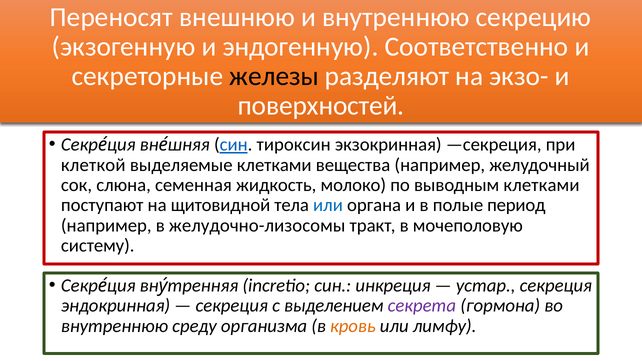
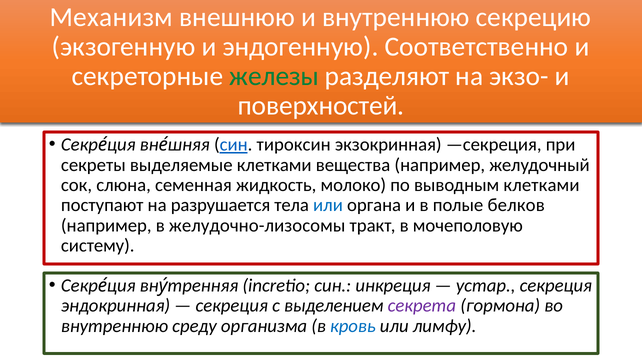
Переносят: Переносят -> Механизм
железы colour: black -> green
клеткой: клеткой -> секреты
щитовидной: щитовидной -> разрушается
период: период -> белков
кровь colour: orange -> blue
